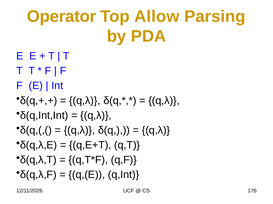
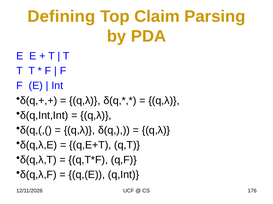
Operator: Operator -> Defining
Allow: Allow -> Claim
